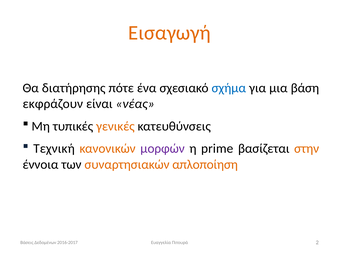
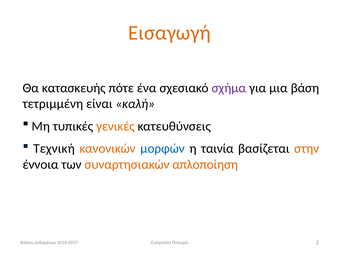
διατήρησης: διατήρησης -> κατασκευής
σχήμα colour: blue -> purple
εκφράζουν: εκφράζουν -> τετριμμένη
νέας: νέας -> καλή
μορφών colour: purple -> blue
prime: prime -> ταινία
